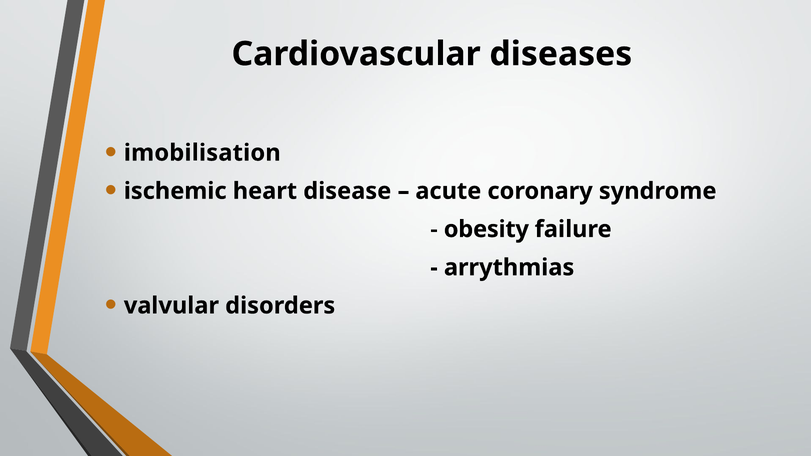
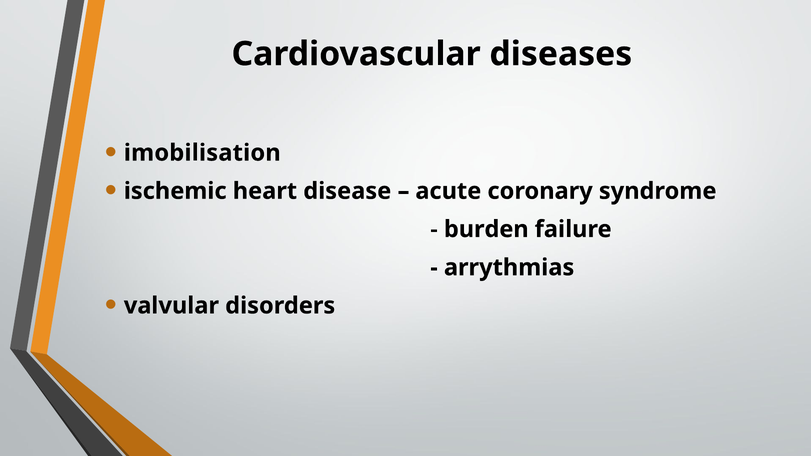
obesity: obesity -> burden
